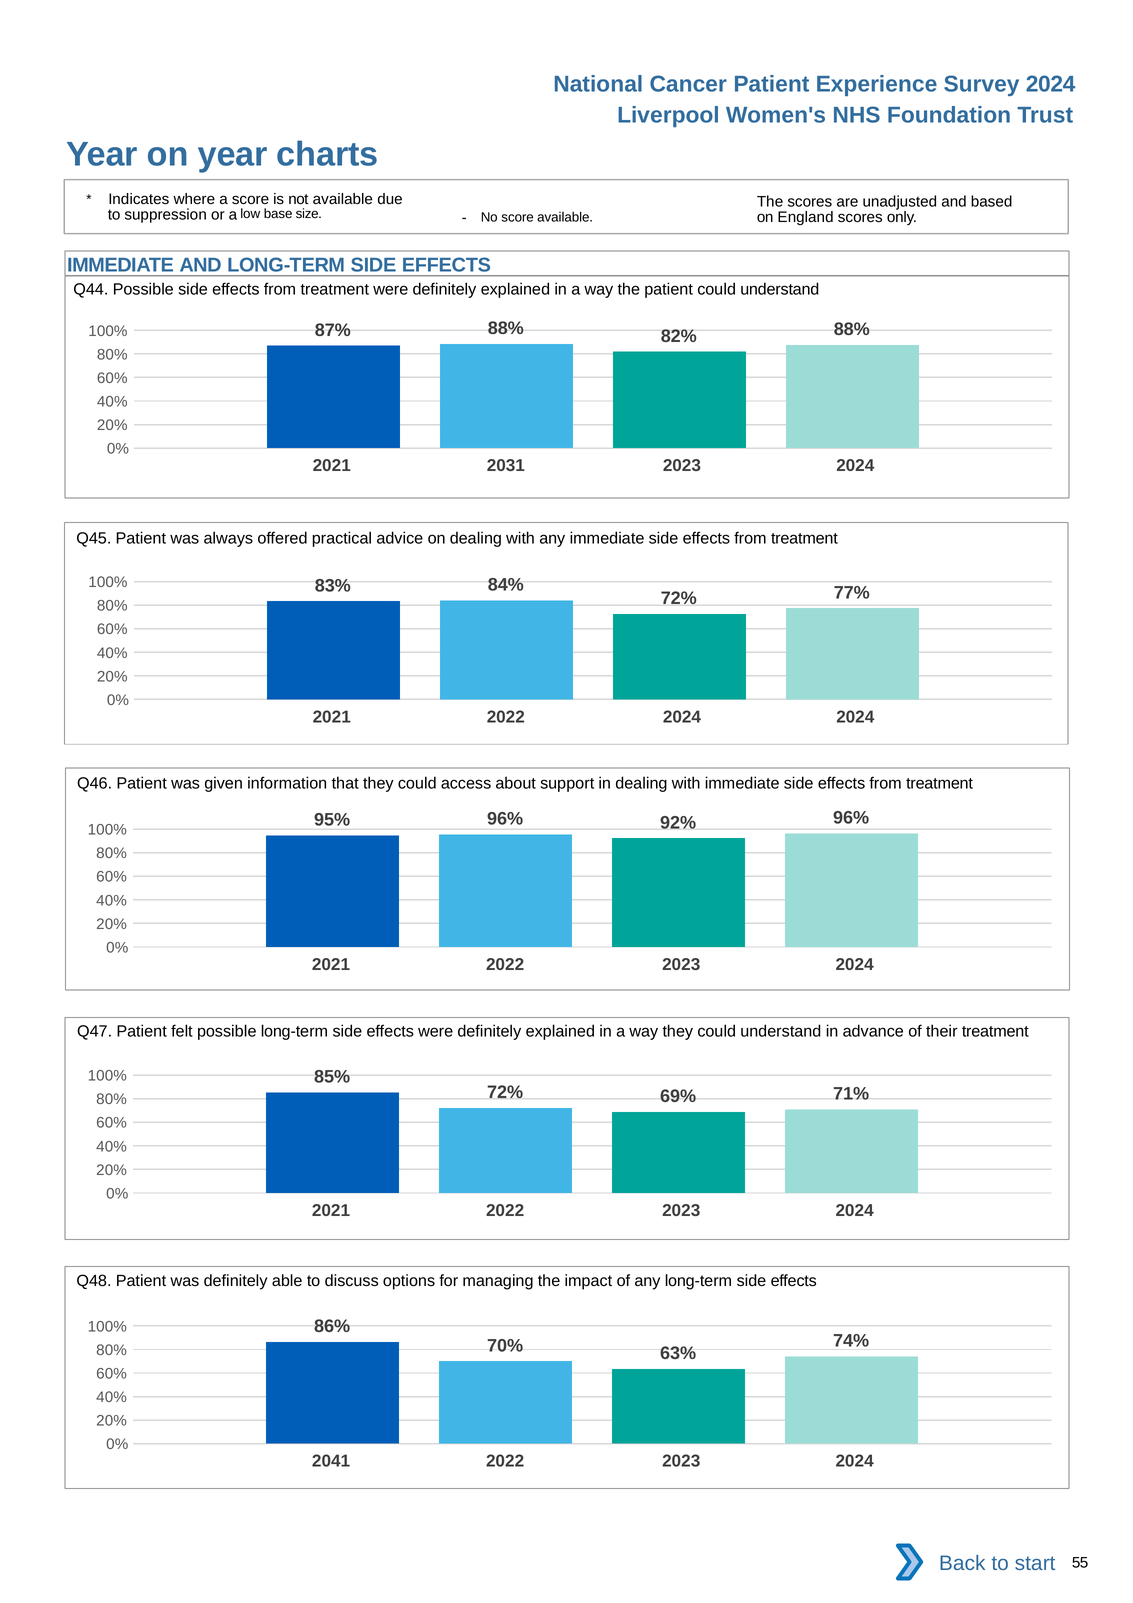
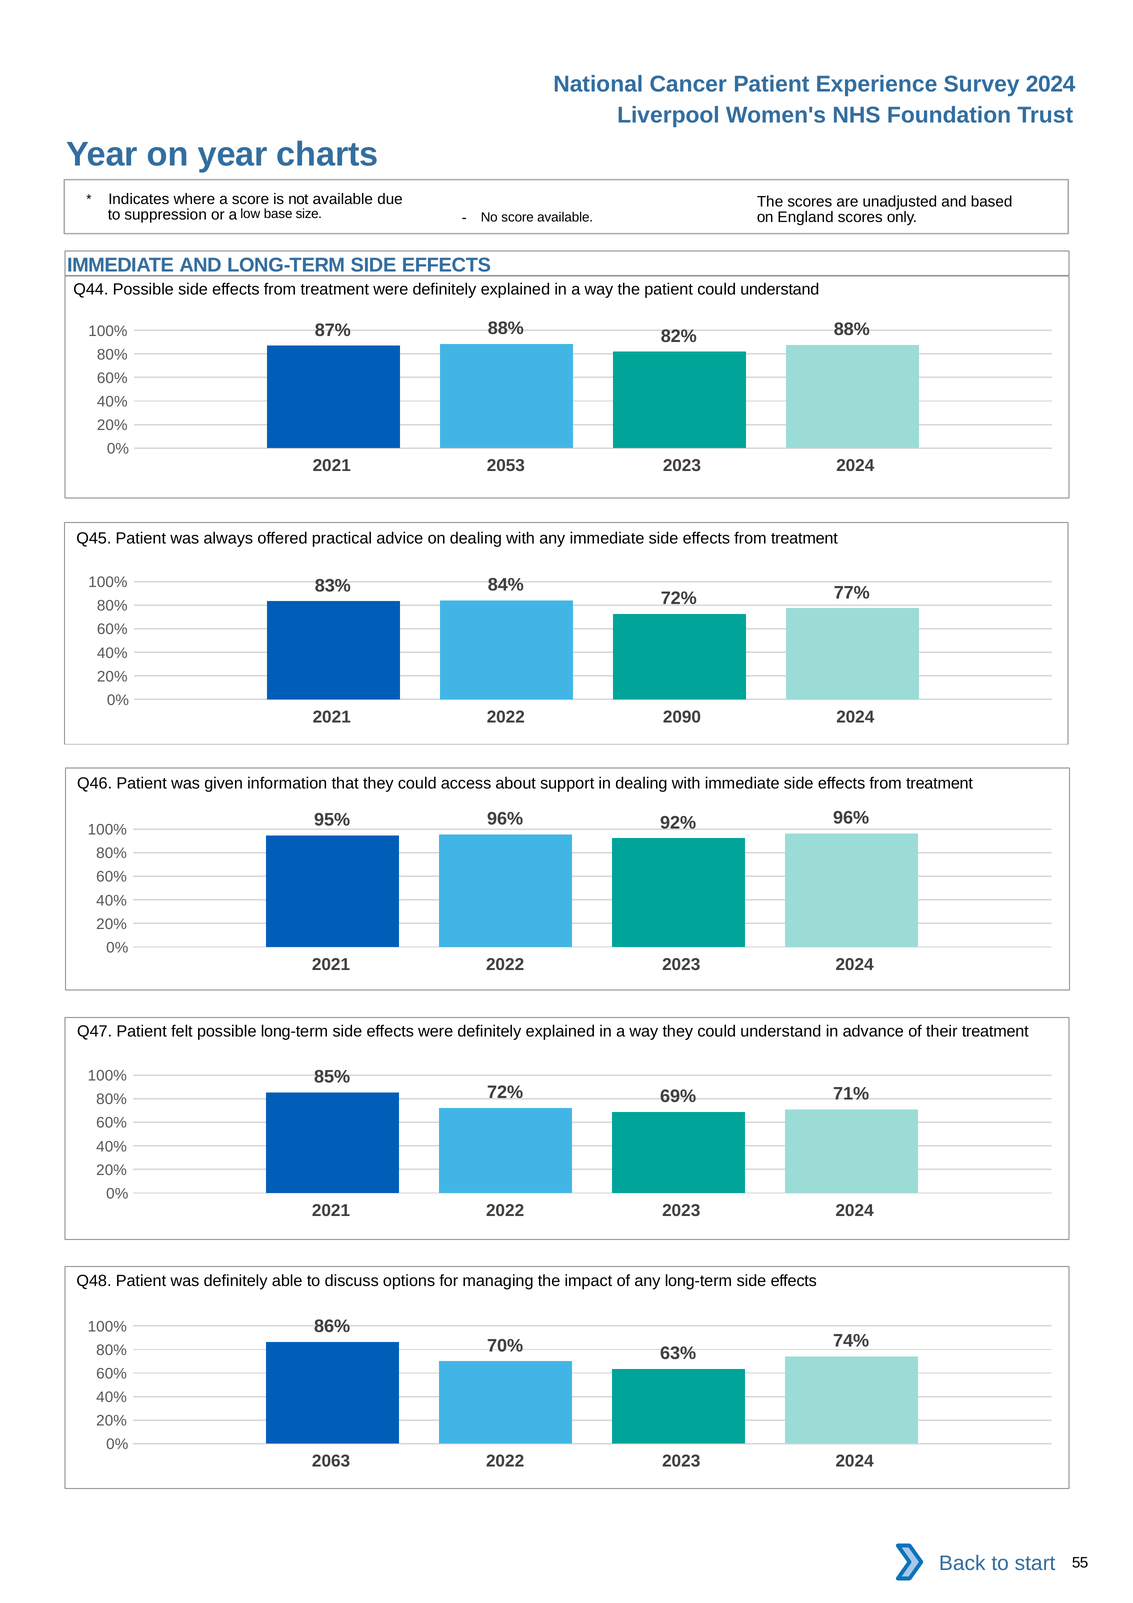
2031: 2031 -> 2053
2022 2024: 2024 -> 2090
2041: 2041 -> 2063
